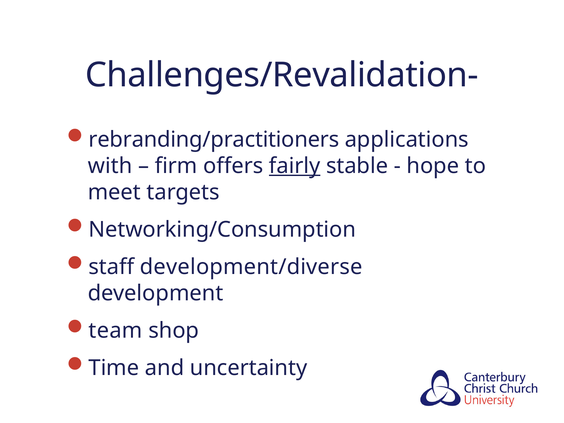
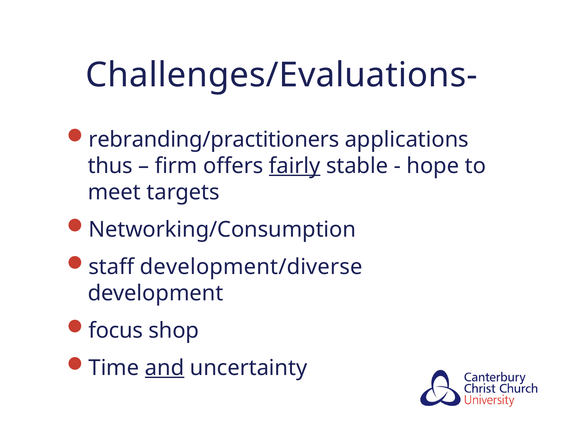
Challenges/Revalidation-: Challenges/Revalidation- -> Challenges/Evaluations-
with: with -> thus
team: team -> focus
and underline: none -> present
